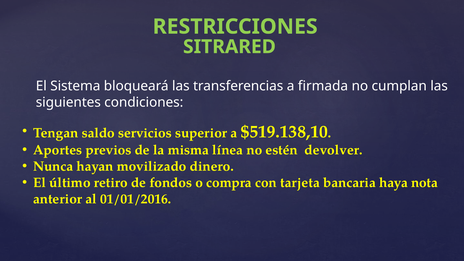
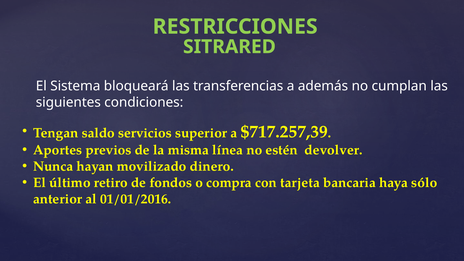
firmada: firmada -> además
$519.138,10: $519.138,10 -> $717.257,39
nota: nota -> sólo
